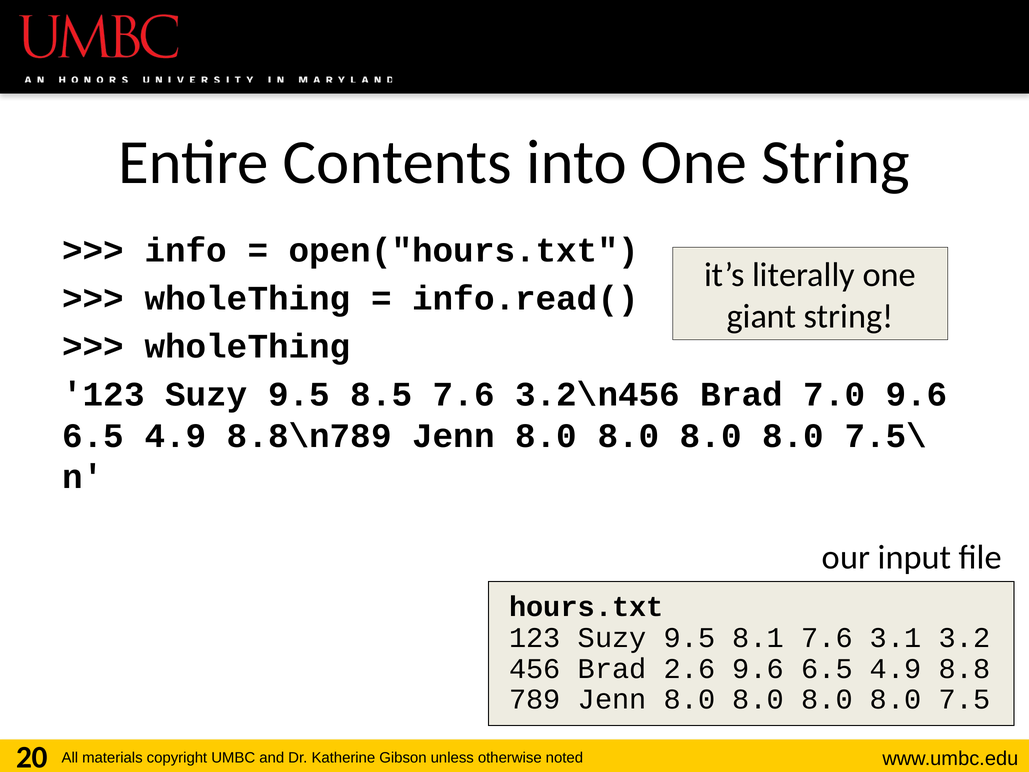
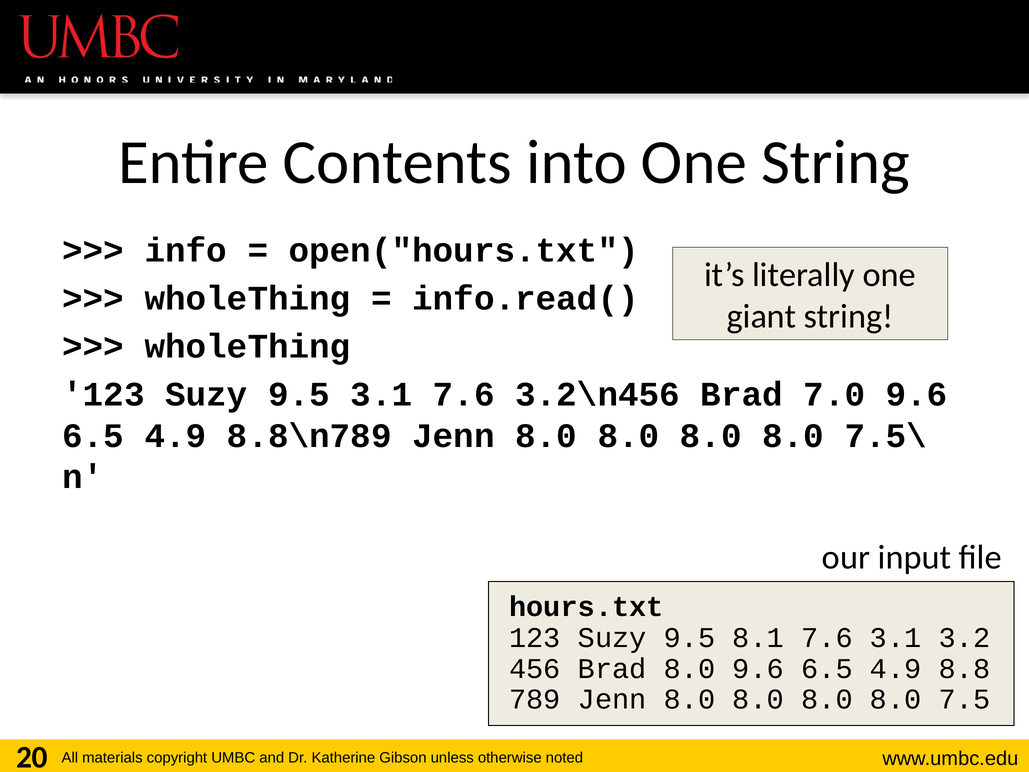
9.5 8.5: 8.5 -> 3.1
Brad 2.6: 2.6 -> 8.0
